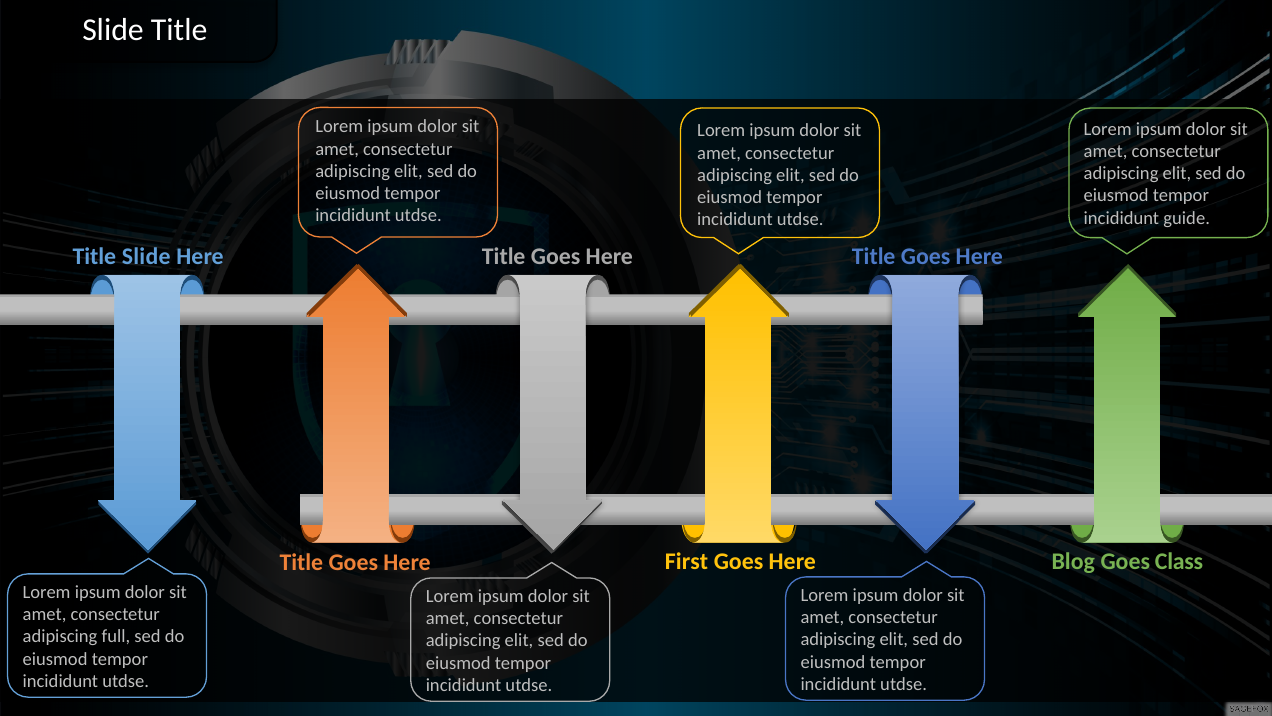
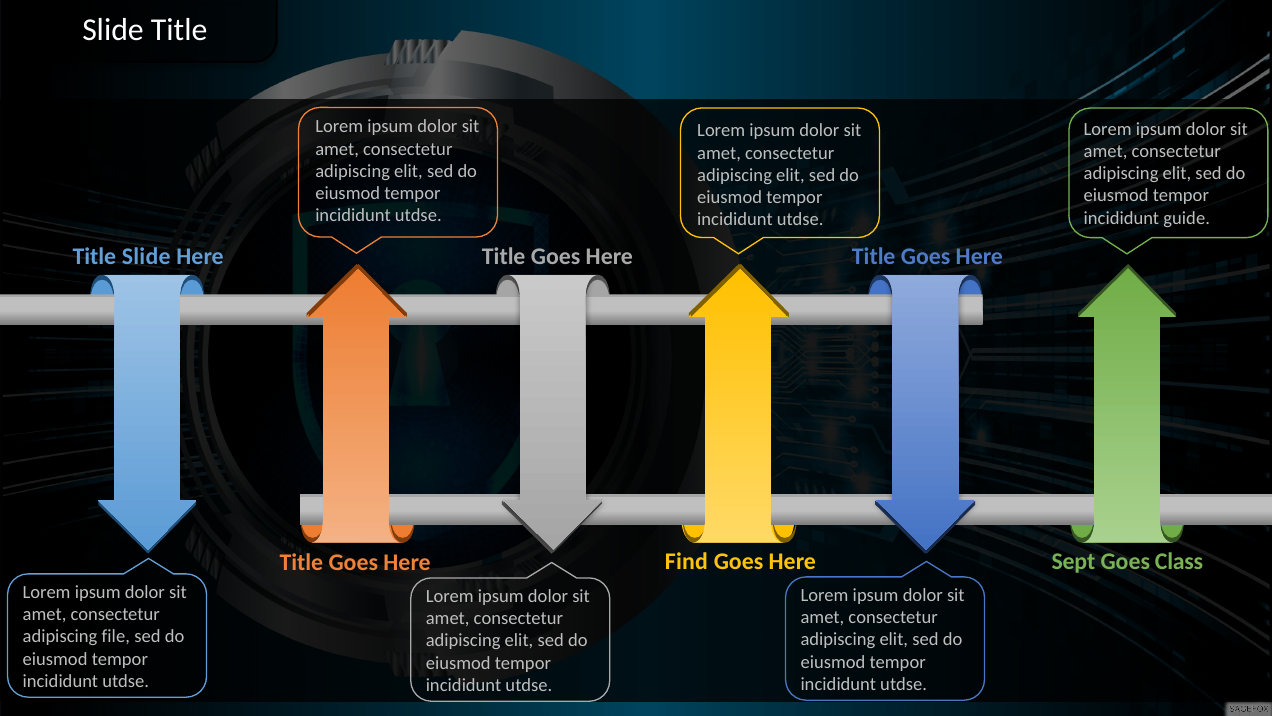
First: First -> Find
Blog: Blog -> Sept
full: full -> file
